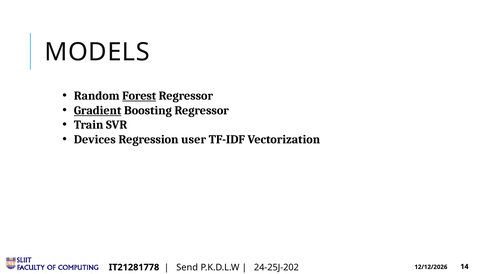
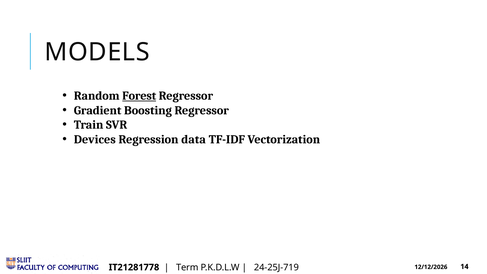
Gradient underline: present -> none
user: user -> data
Send: Send -> Term
24-25J-202: 24-25J-202 -> 24-25J-719
